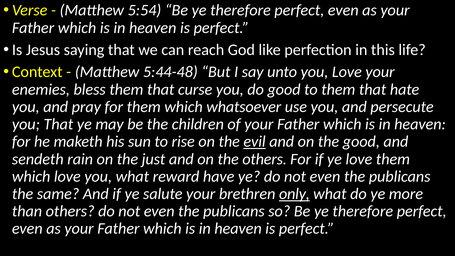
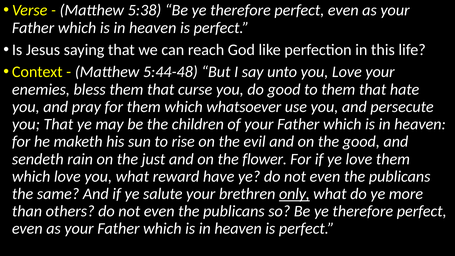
5:54: 5:54 -> 5:38
evil underline: present -> none
the others: others -> flower
